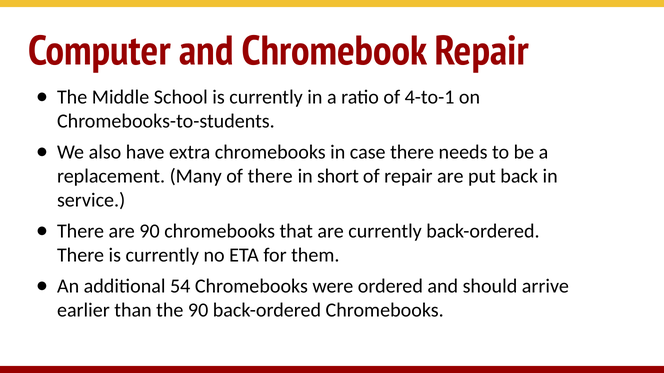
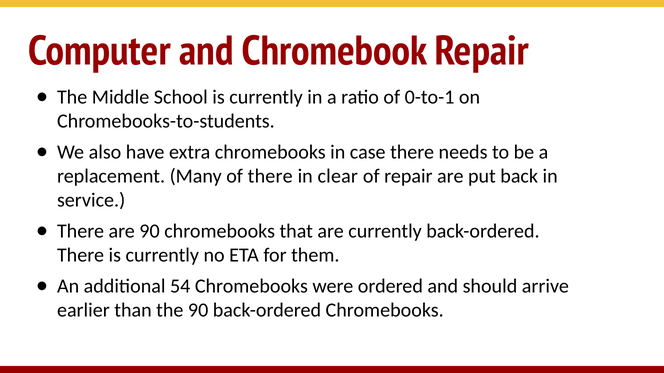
4-to-1: 4-to-1 -> 0-to-1
short: short -> clear
